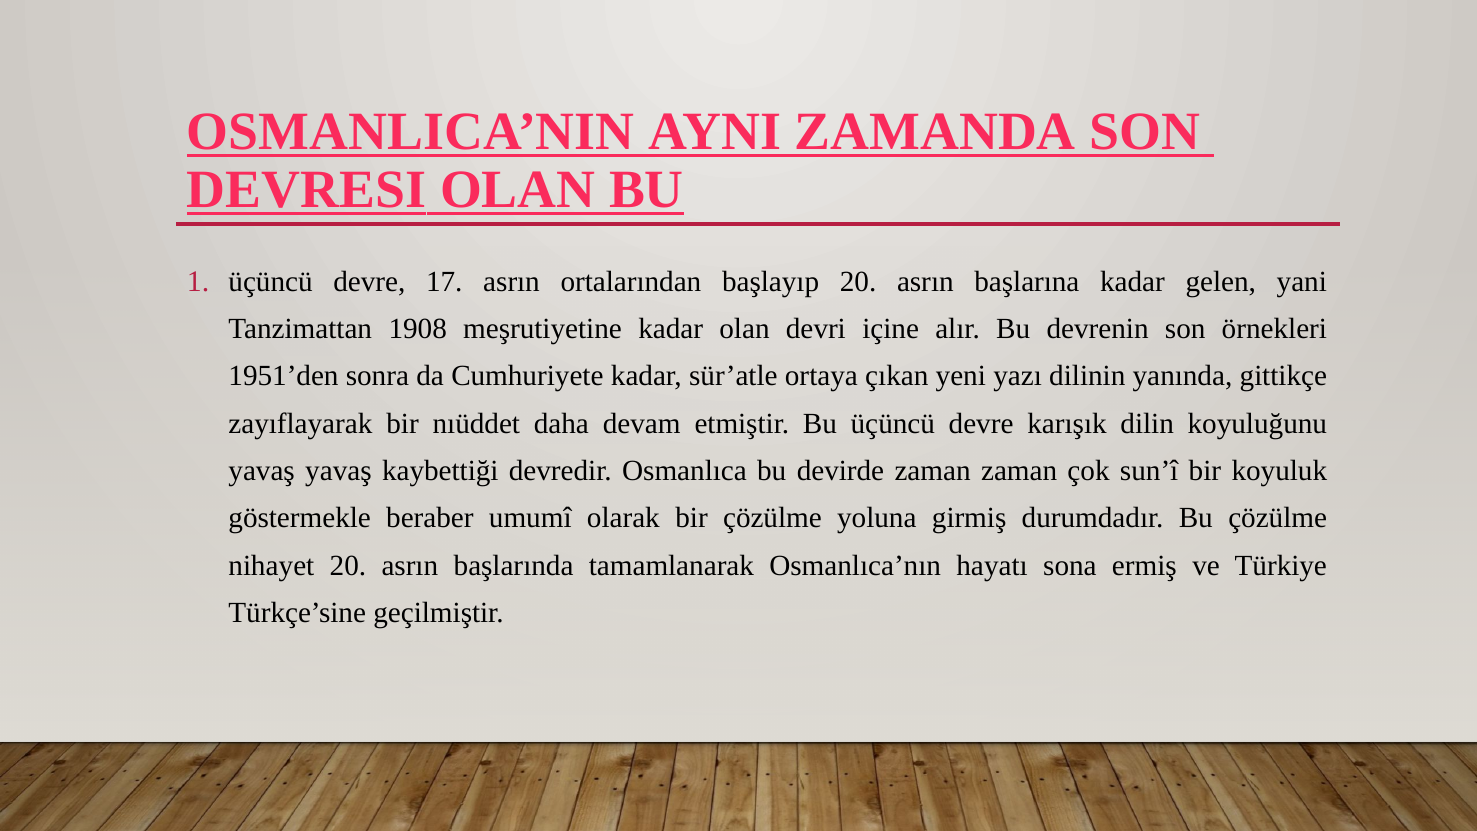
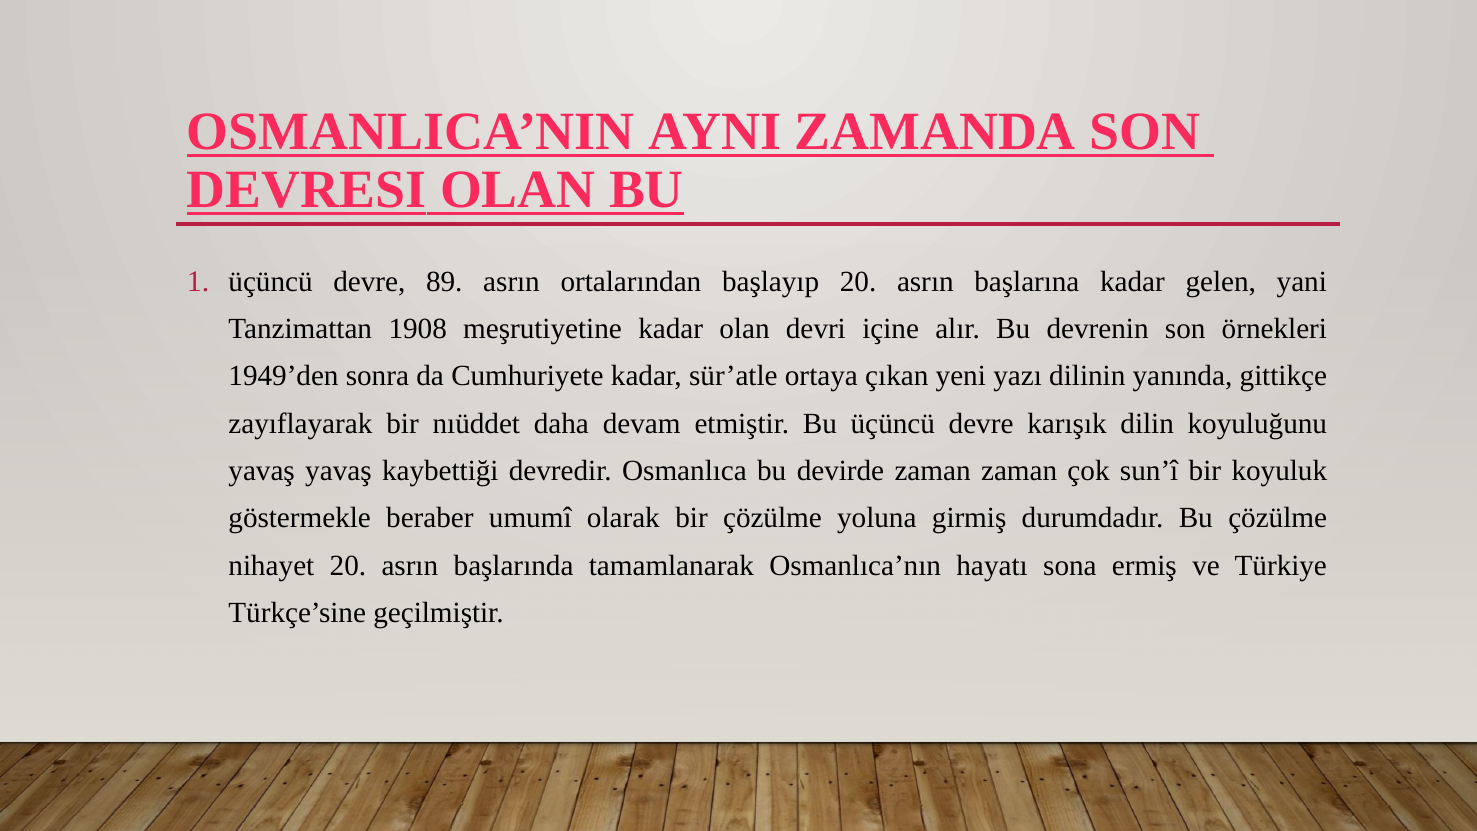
17: 17 -> 89
1951’den: 1951’den -> 1949’den
